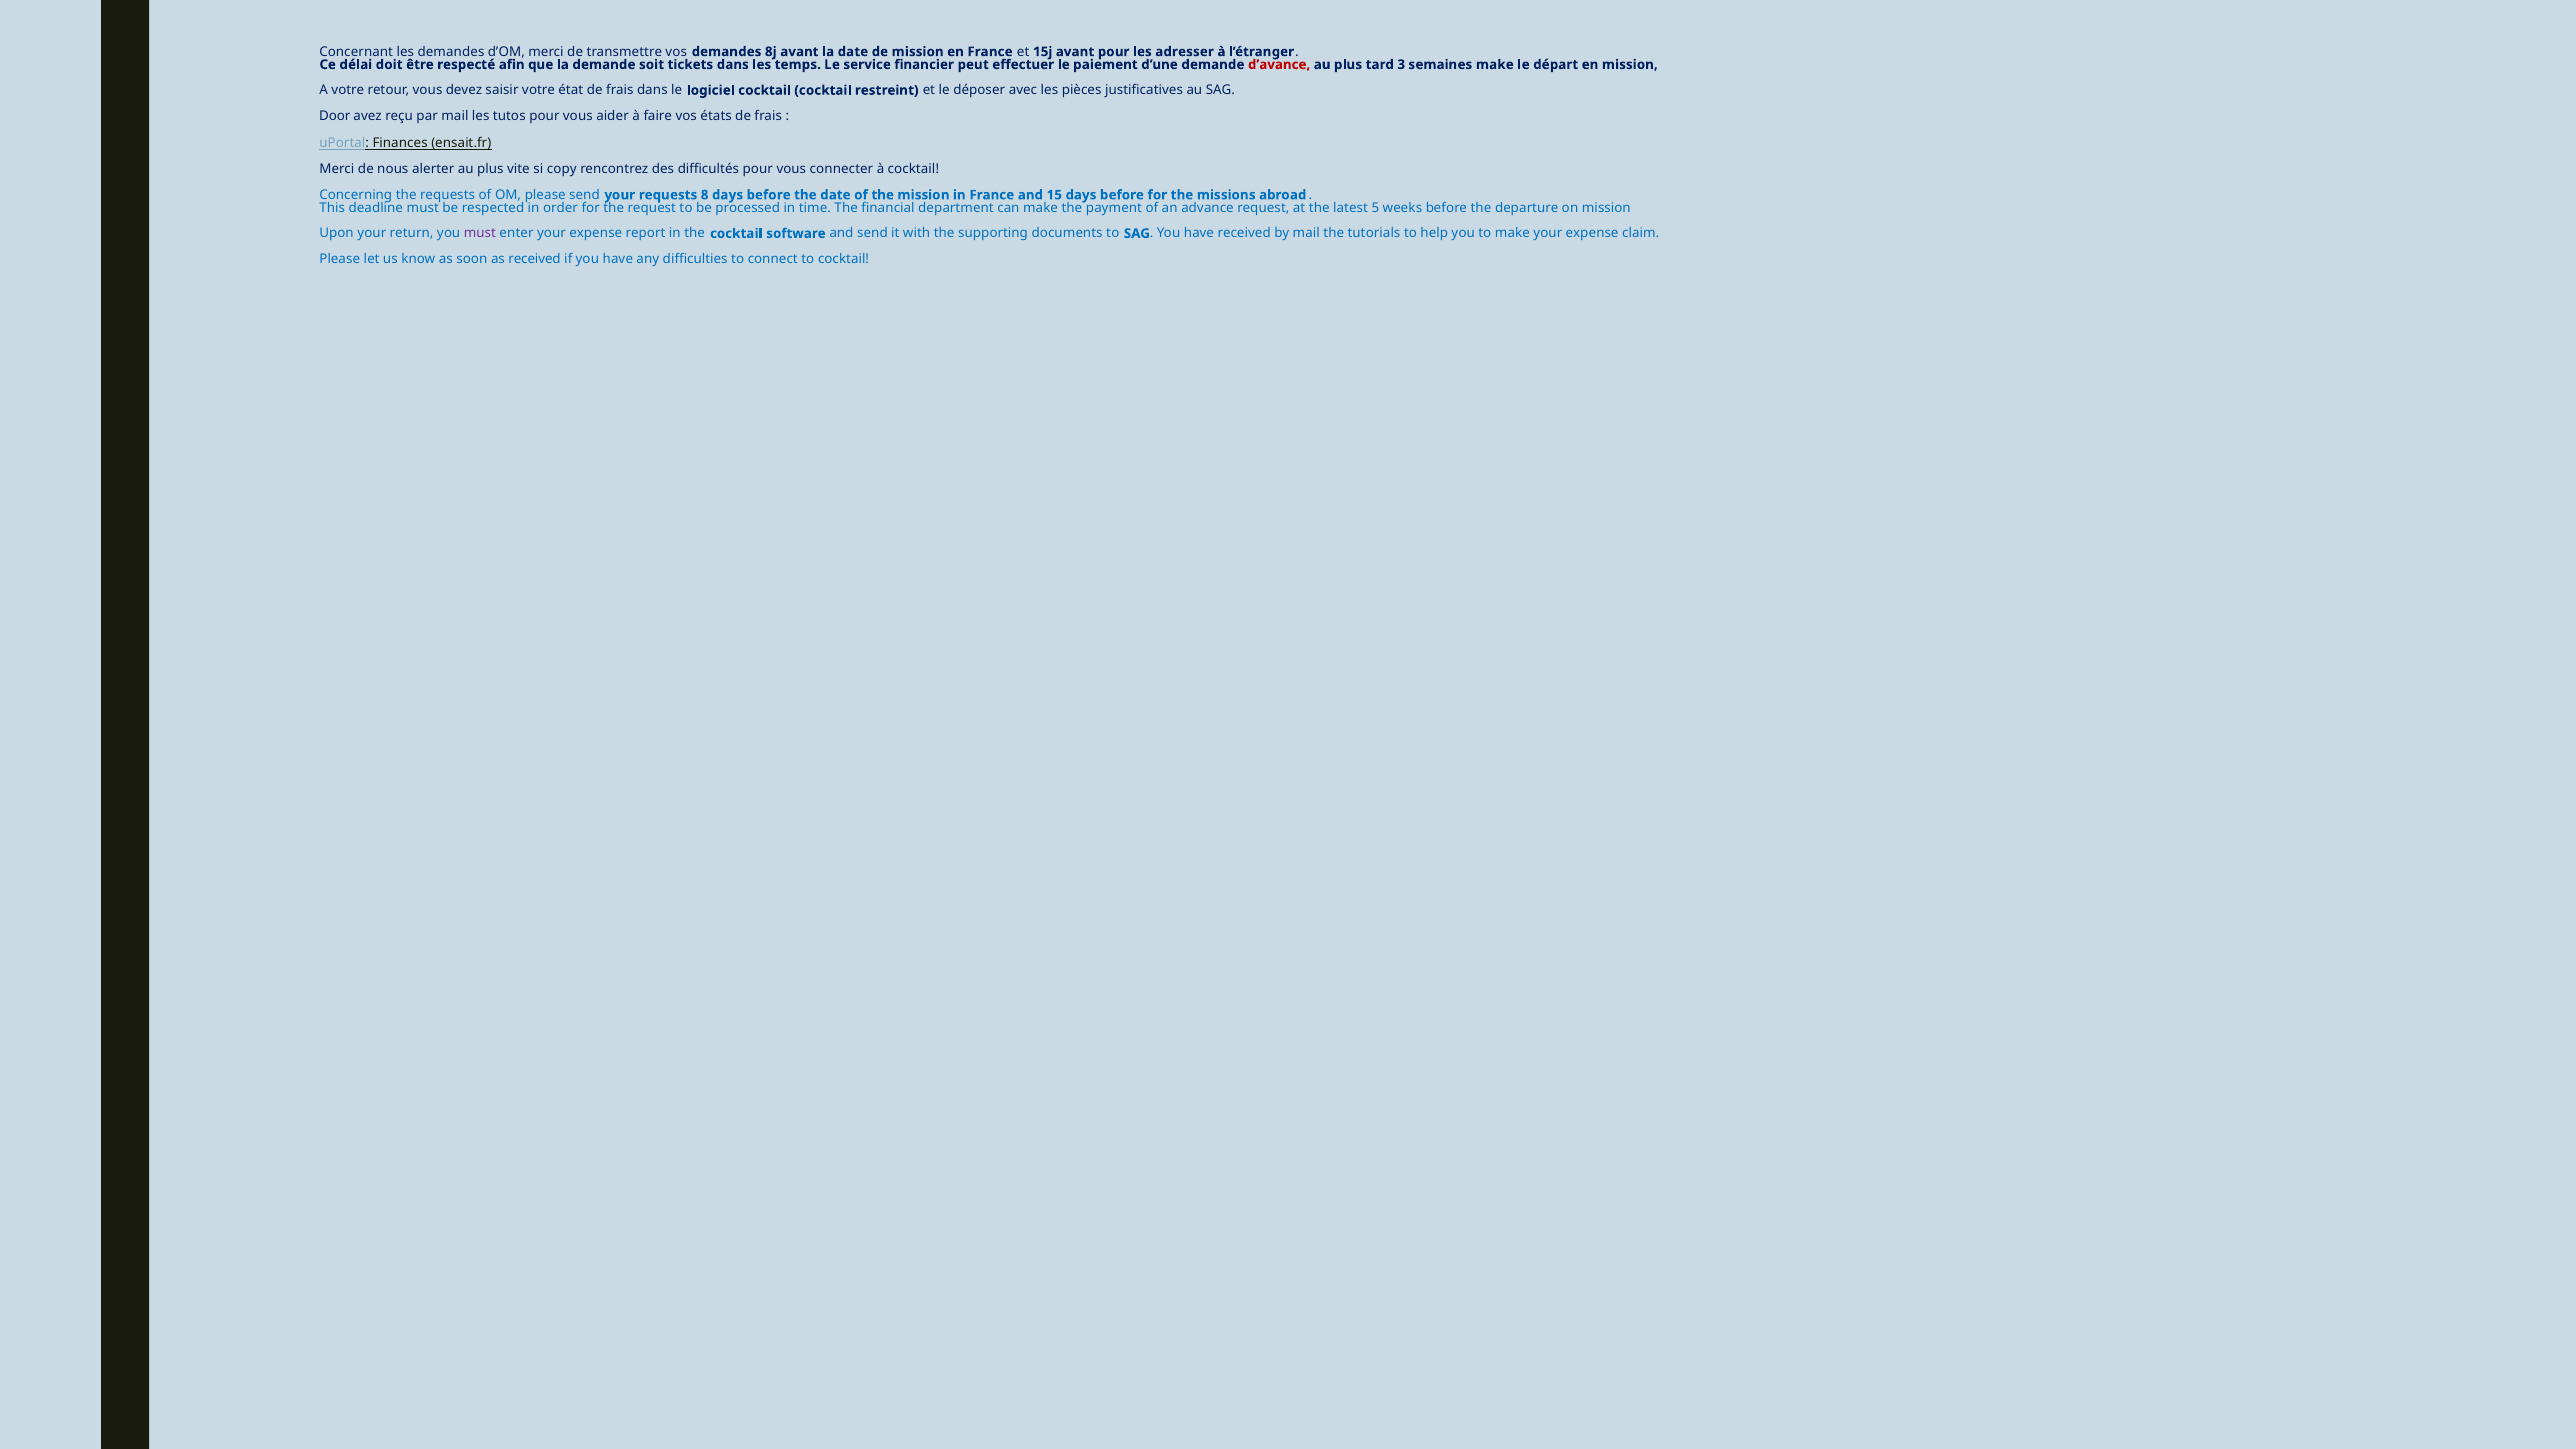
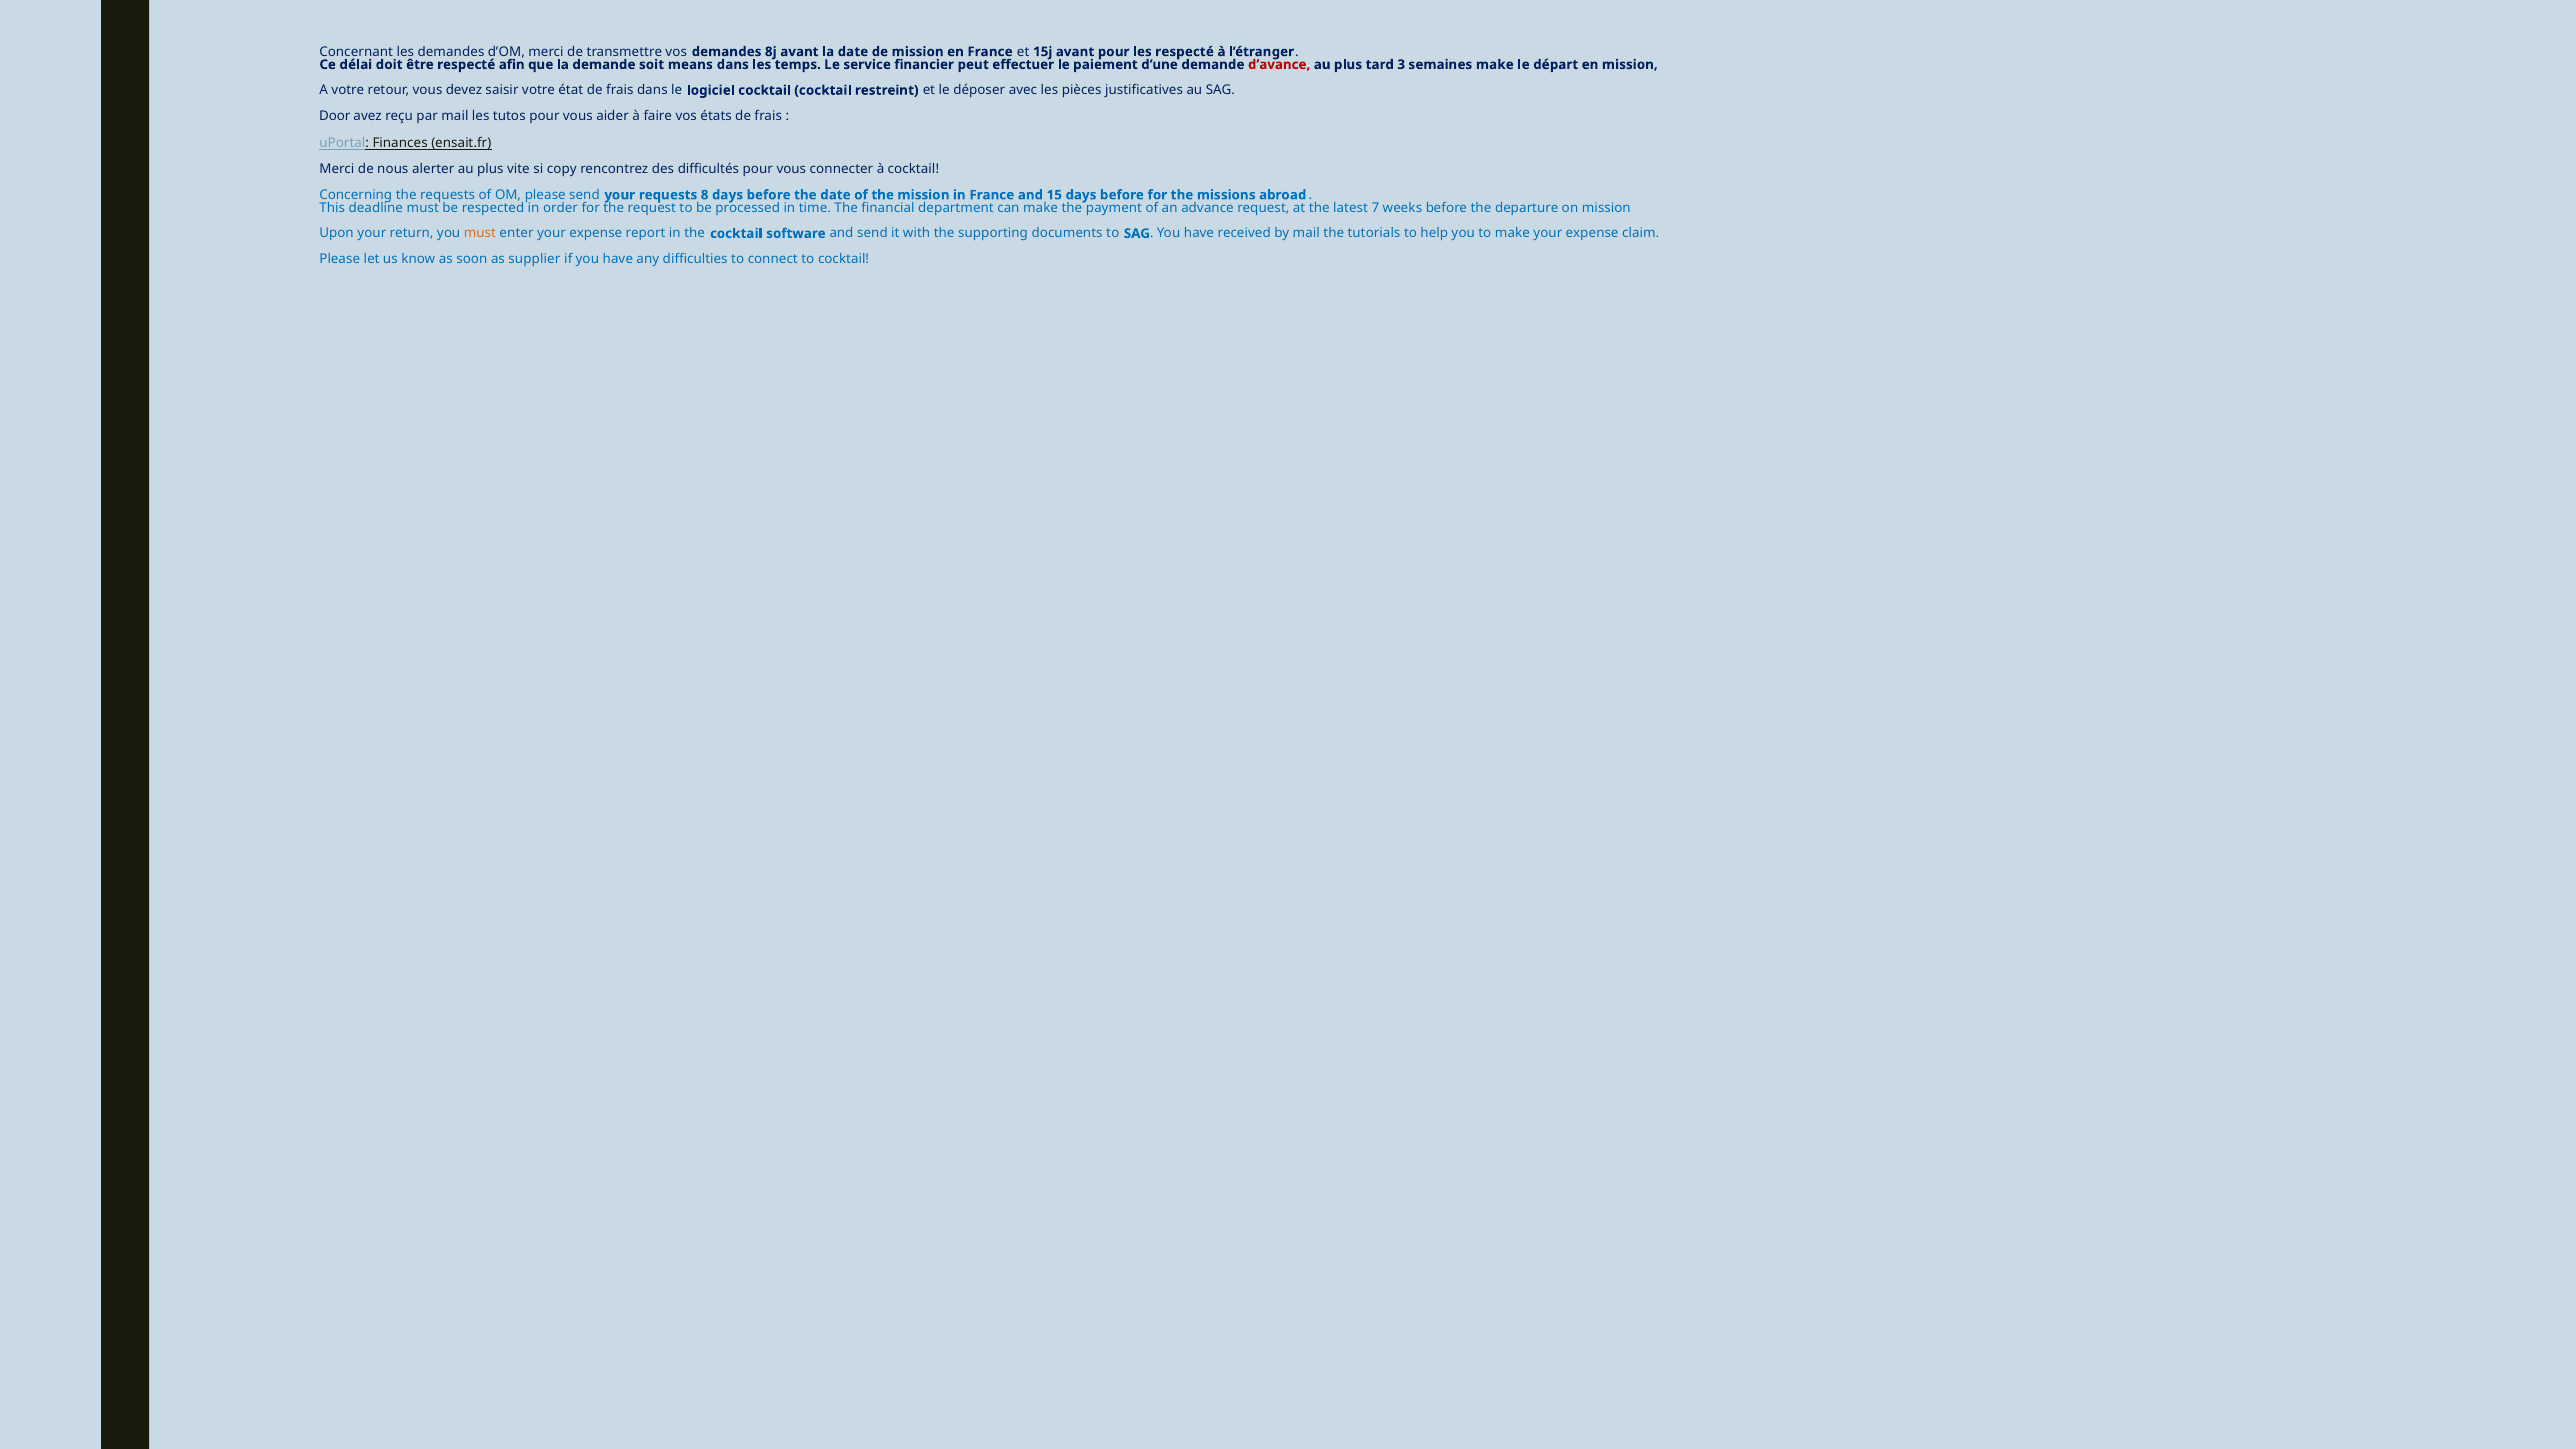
les adresser: adresser -> respecté
tickets: tickets -> means
5: 5 -> 7
must at (480, 234) colour: purple -> orange
as received: received -> supplier
